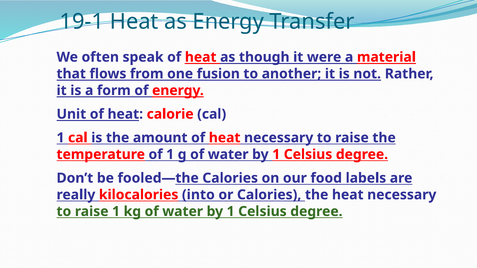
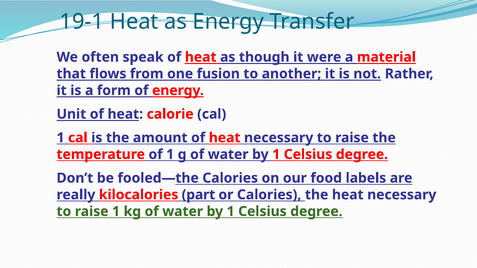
into: into -> part
